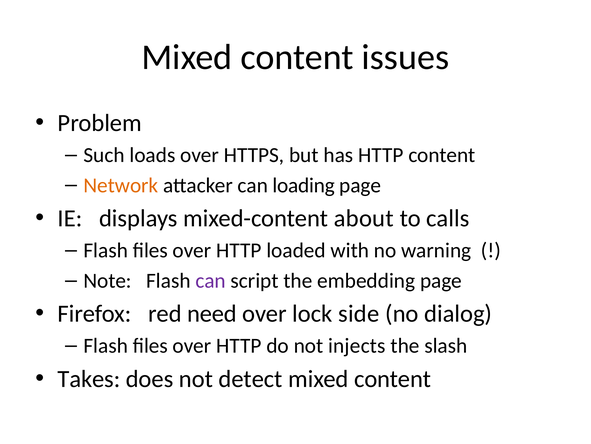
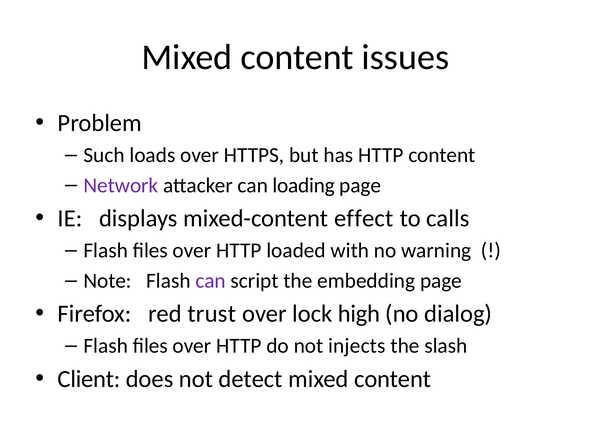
Network colour: orange -> purple
about: about -> effect
need: need -> trust
side: side -> high
Takes: Takes -> Client
